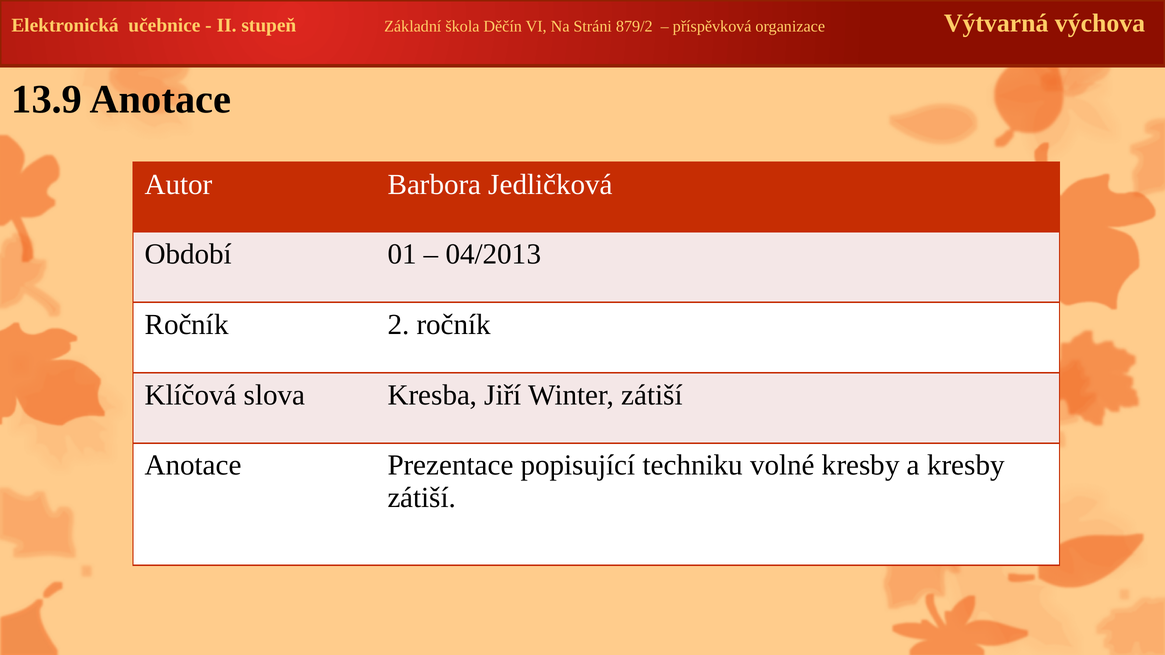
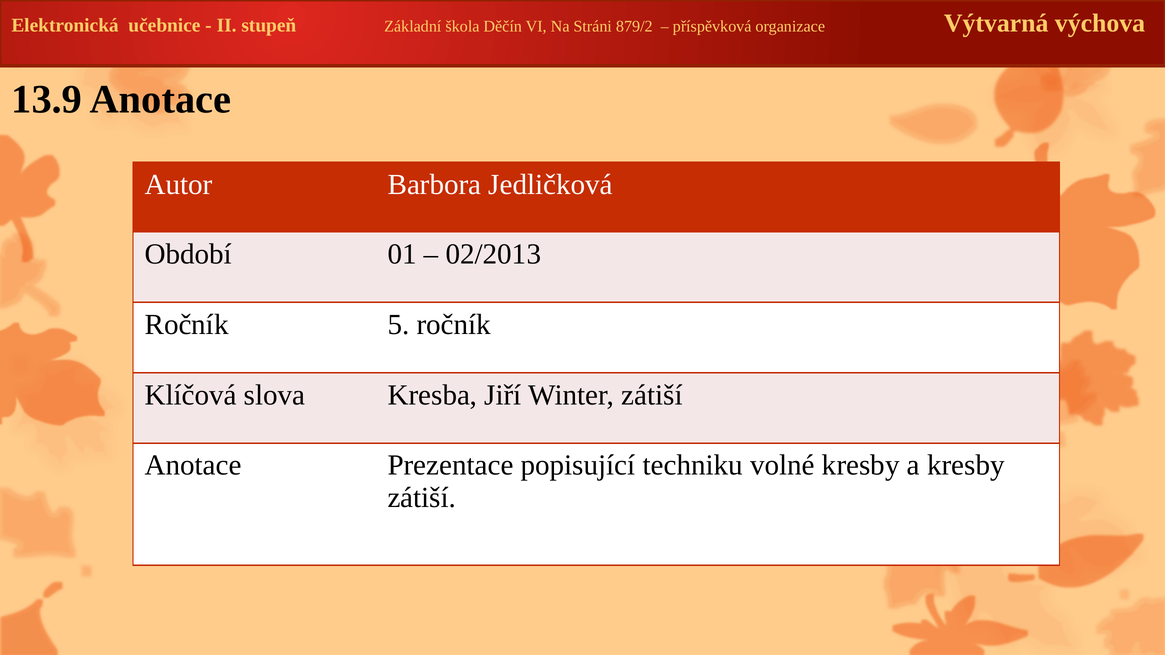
04/2013: 04/2013 -> 02/2013
2: 2 -> 5
